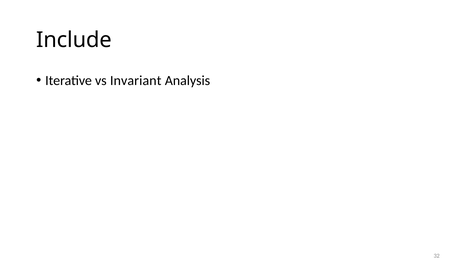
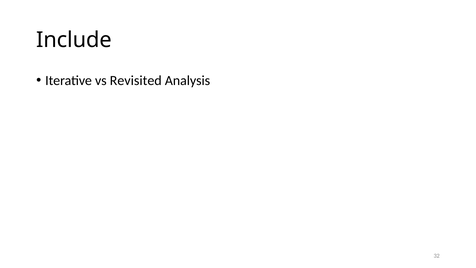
Invariant: Invariant -> Revisited
